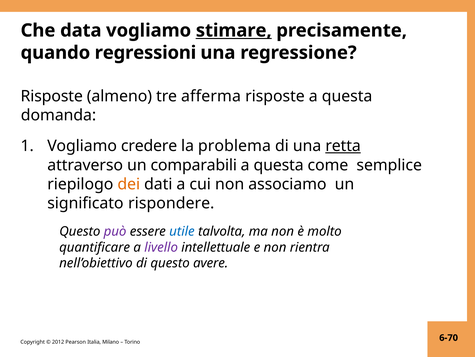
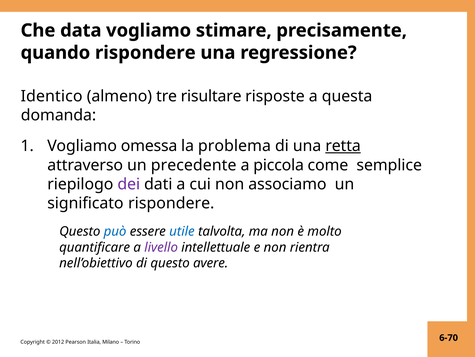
stimare underline: present -> none
quando regressioni: regressioni -> rispondere
Risposte at (52, 96): Risposte -> Identico
afferma: afferma -> risultare
credere: credere -> omessa
comparabili: comparabili -> precedente
questa at (279, 165): questa -> piccola
dei colour: orange -> purple
può colour: purple -> blue
